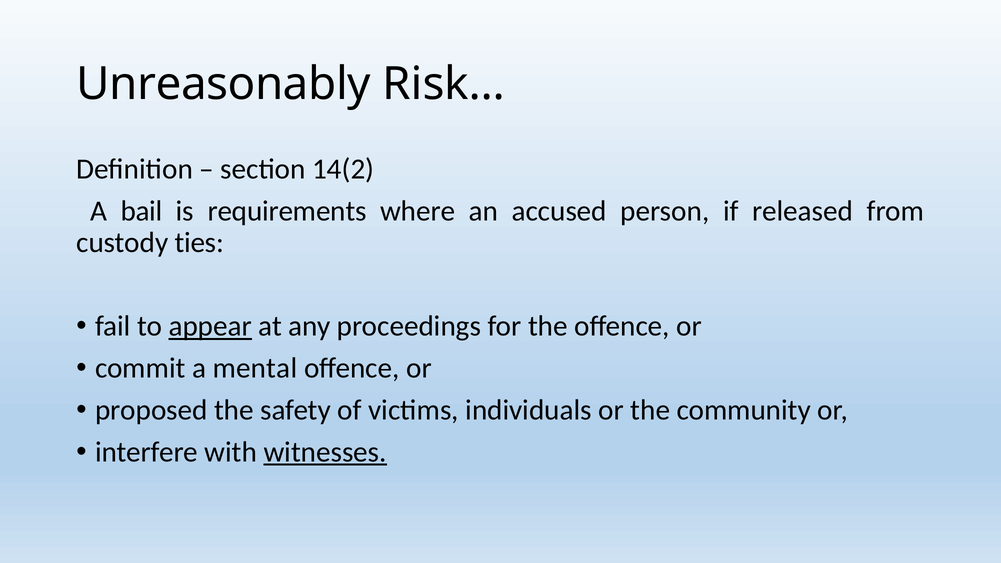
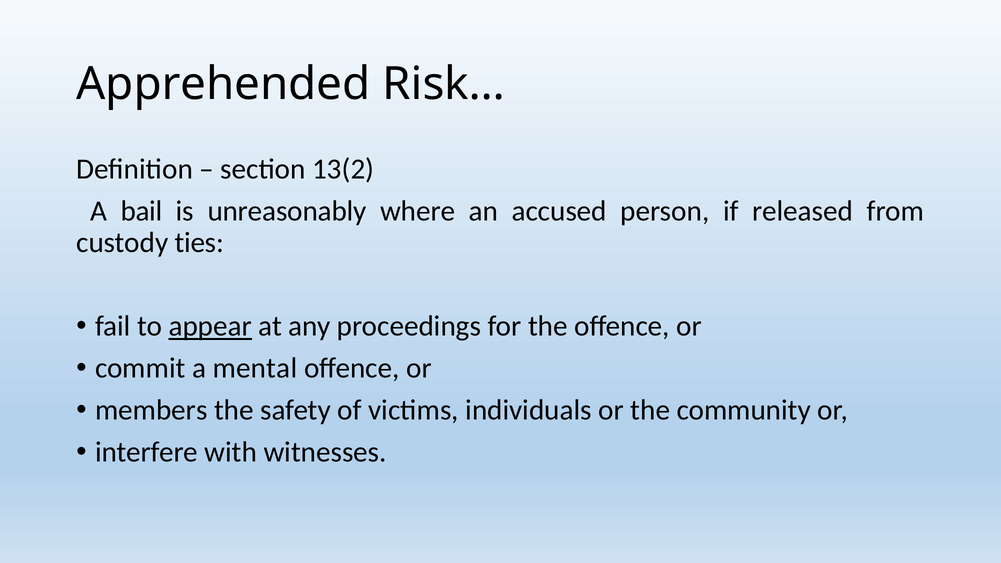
Unreasonably: Unreasonably -> Apprehended
14(2: 14(2 -> 13(2
requirements: requirements -> unreasonably
proposed: proposed -> members
witnesses underline: present -> none
